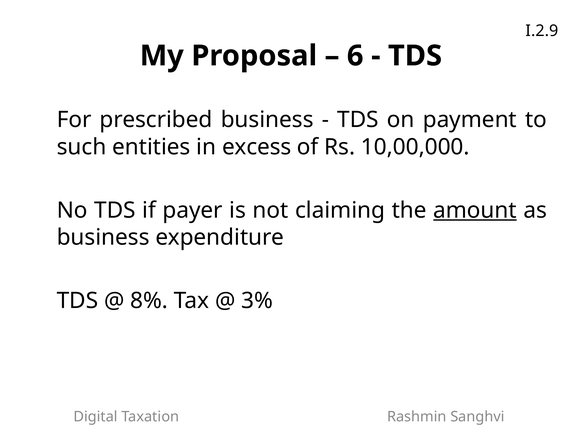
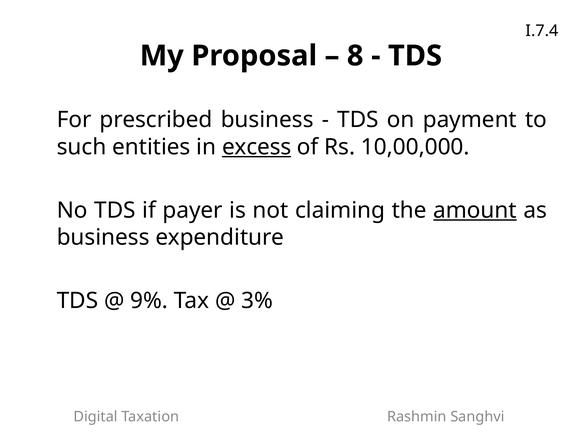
I.2.9: I.2.9 -> I.7.4
6: 6 -> 8
excess underline: none -> present
8%: 8% -> 9%
